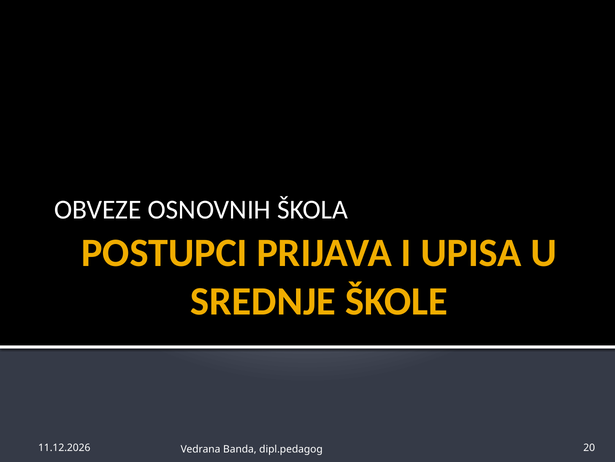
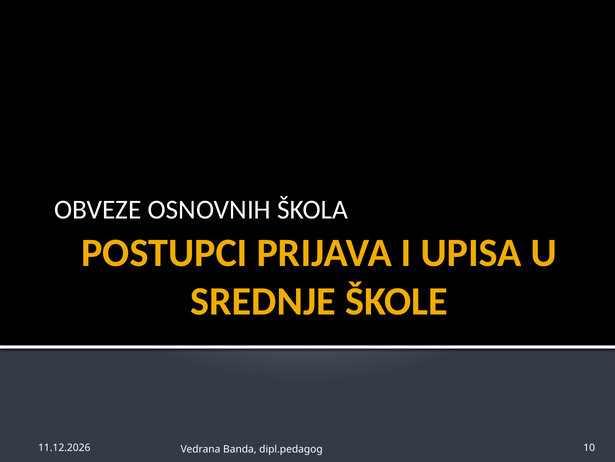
20: 20 -> 10
